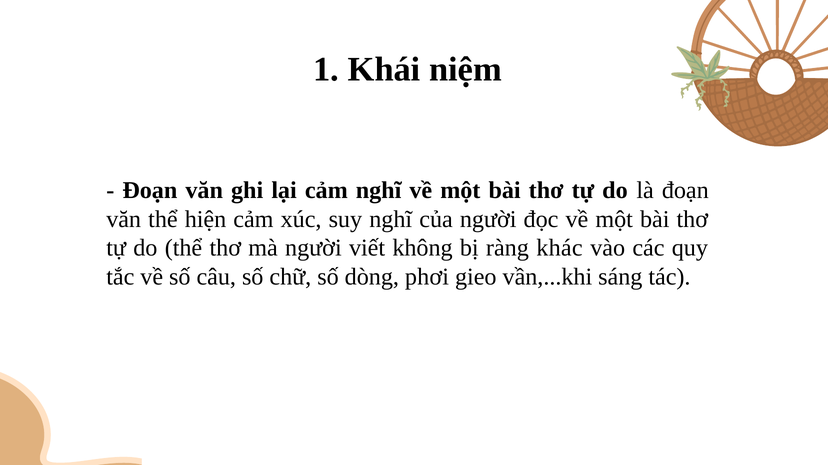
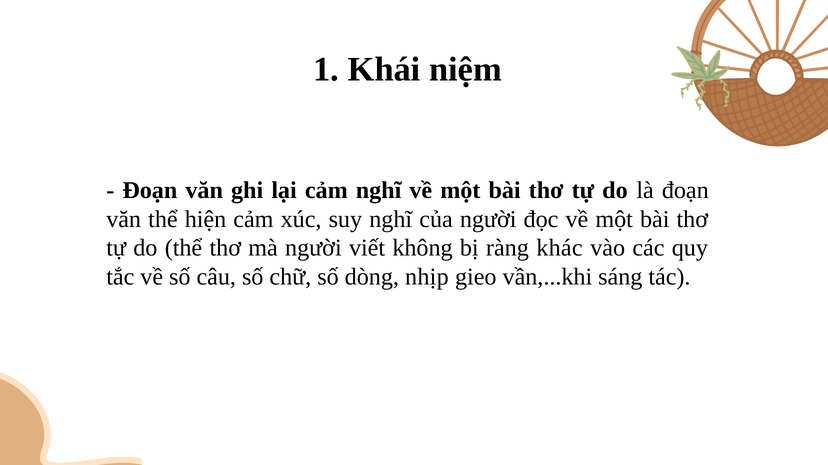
phơi: phơi -> nhịp
